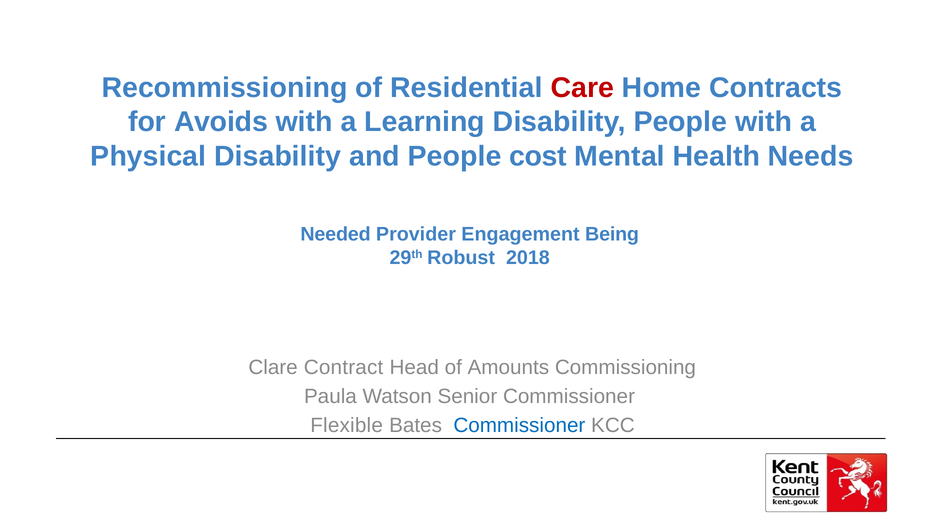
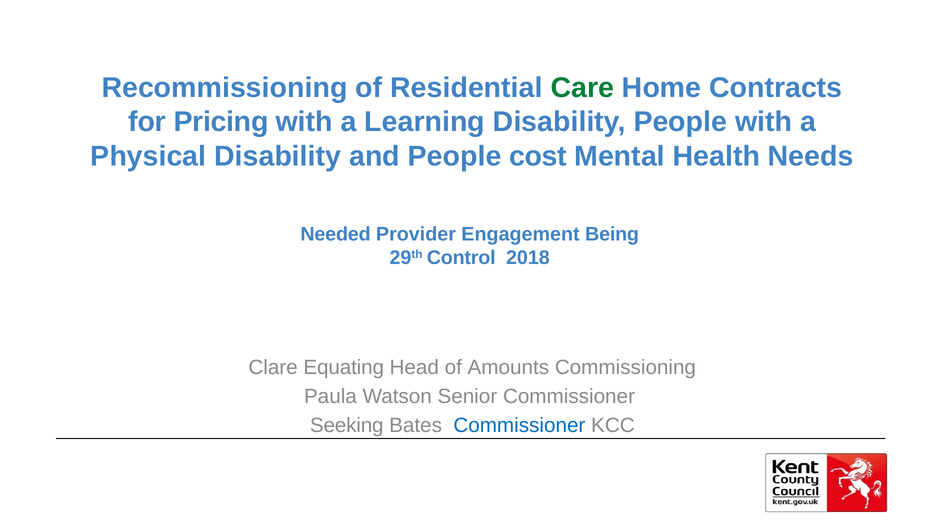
Care colour: red -> green
Avoids: Avoids -> Pricing
Robust: Robust -> Control
Contract: Contract -> Equating
Flexible: Flexible -> Seeking
